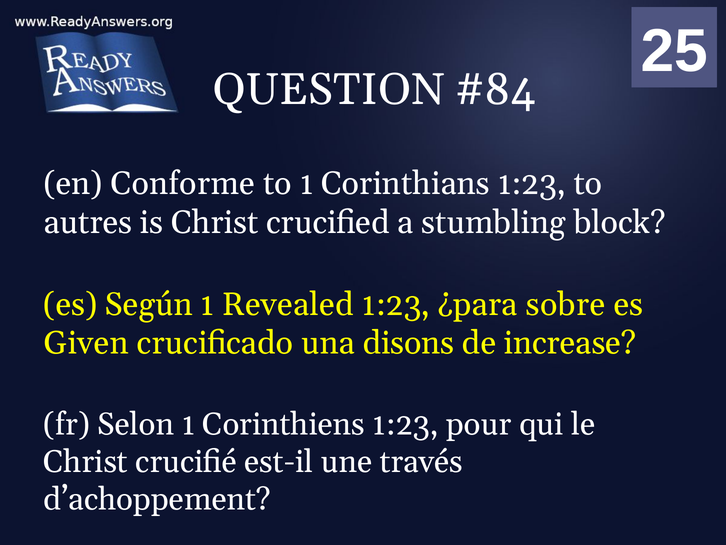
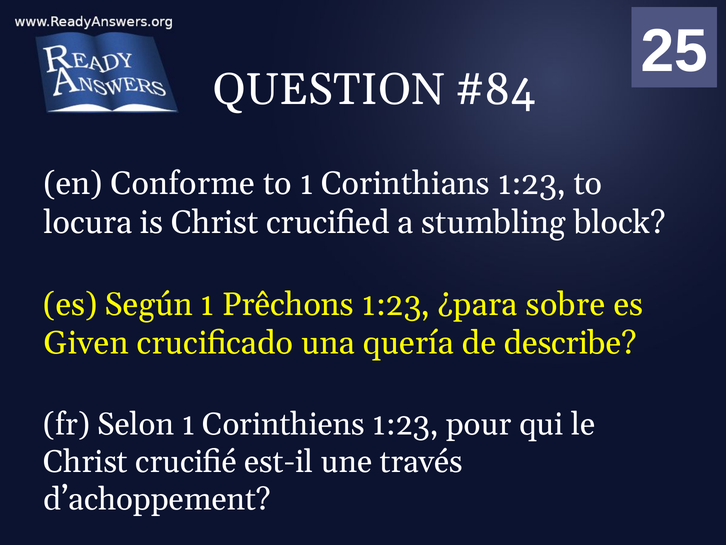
autres: autres -> locura
Revealed: Revealed -> Prêchons
disons: disons -> quería
increase: increase -> describe
